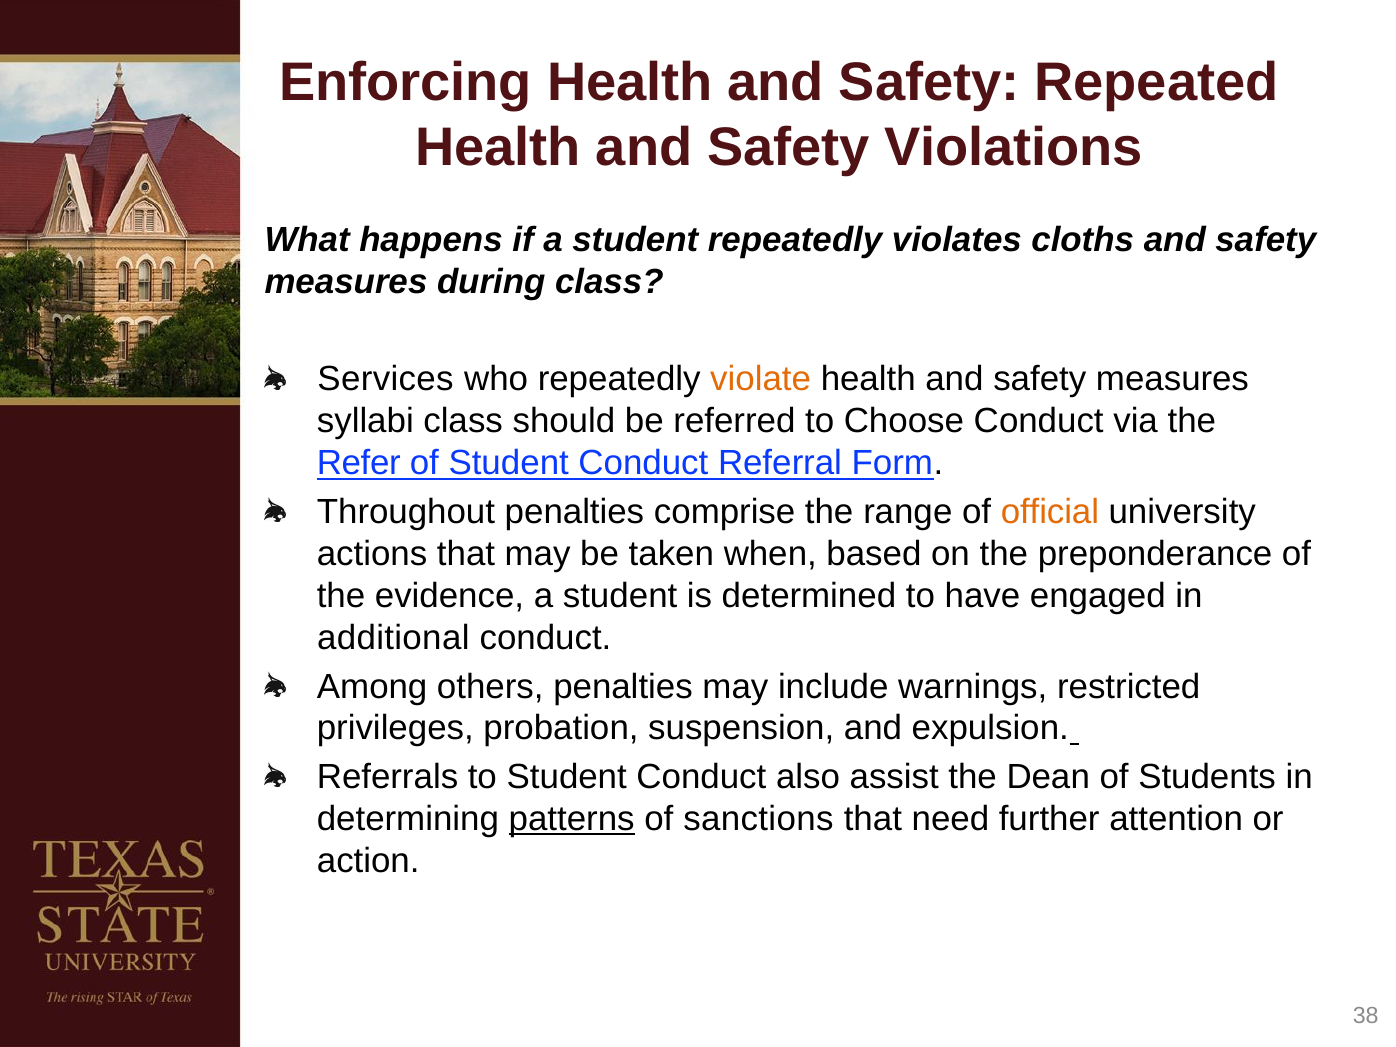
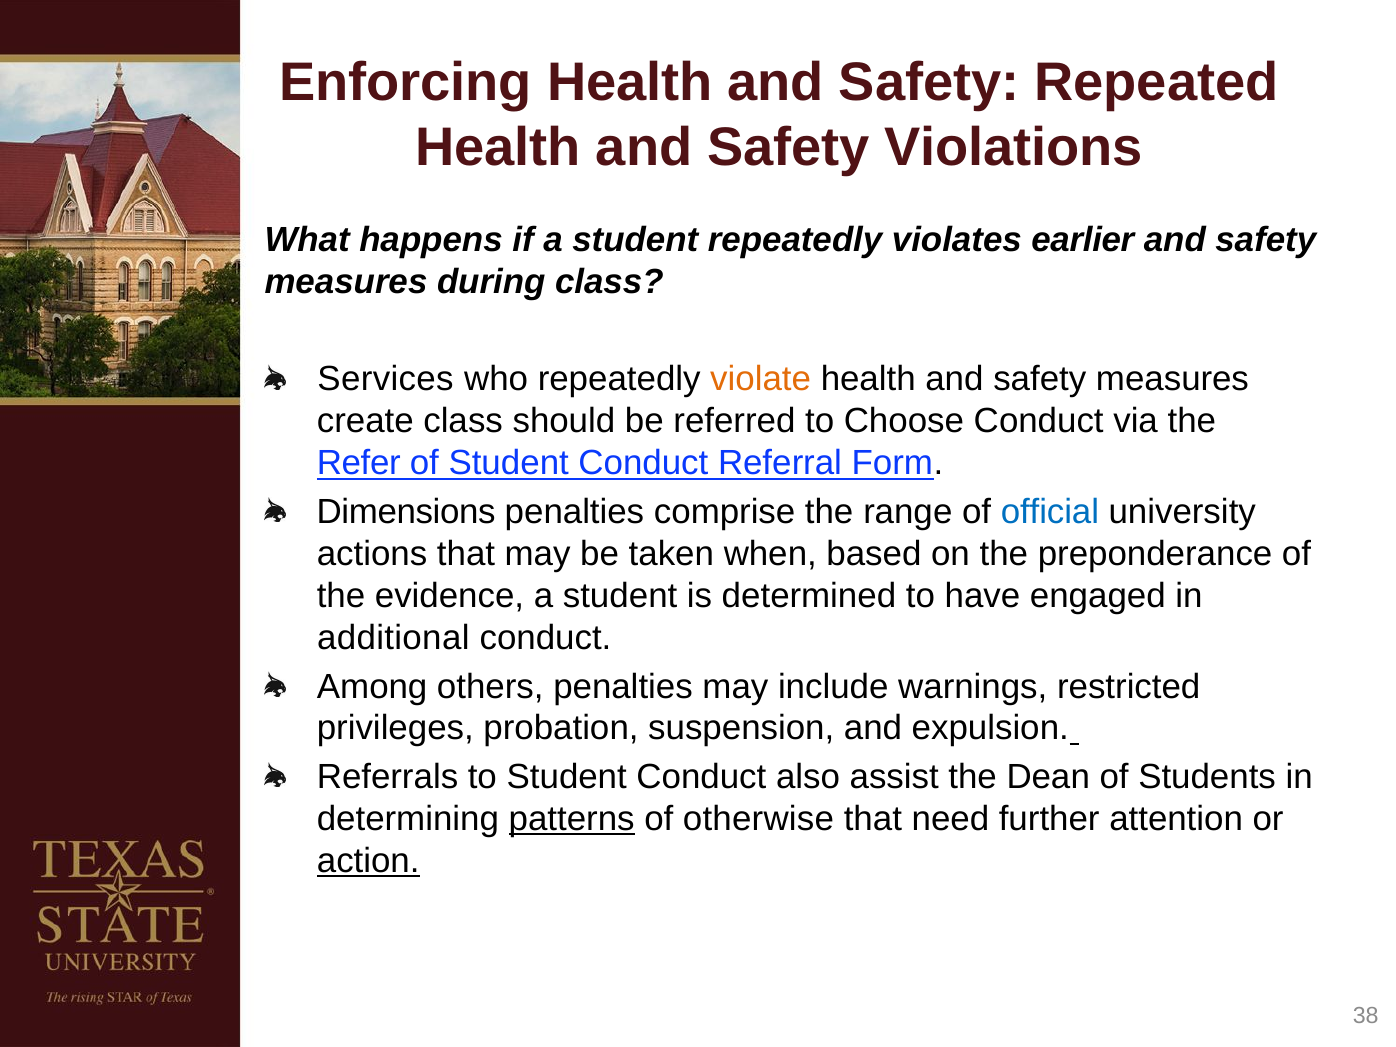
cloths: cloths -> earlier
syllabi: syllabi -> create
Throughout: Throughout -> Dimensions
official colour: orange -> blue
sanctions: sanctions -> otherwise
action underline: none -> present
